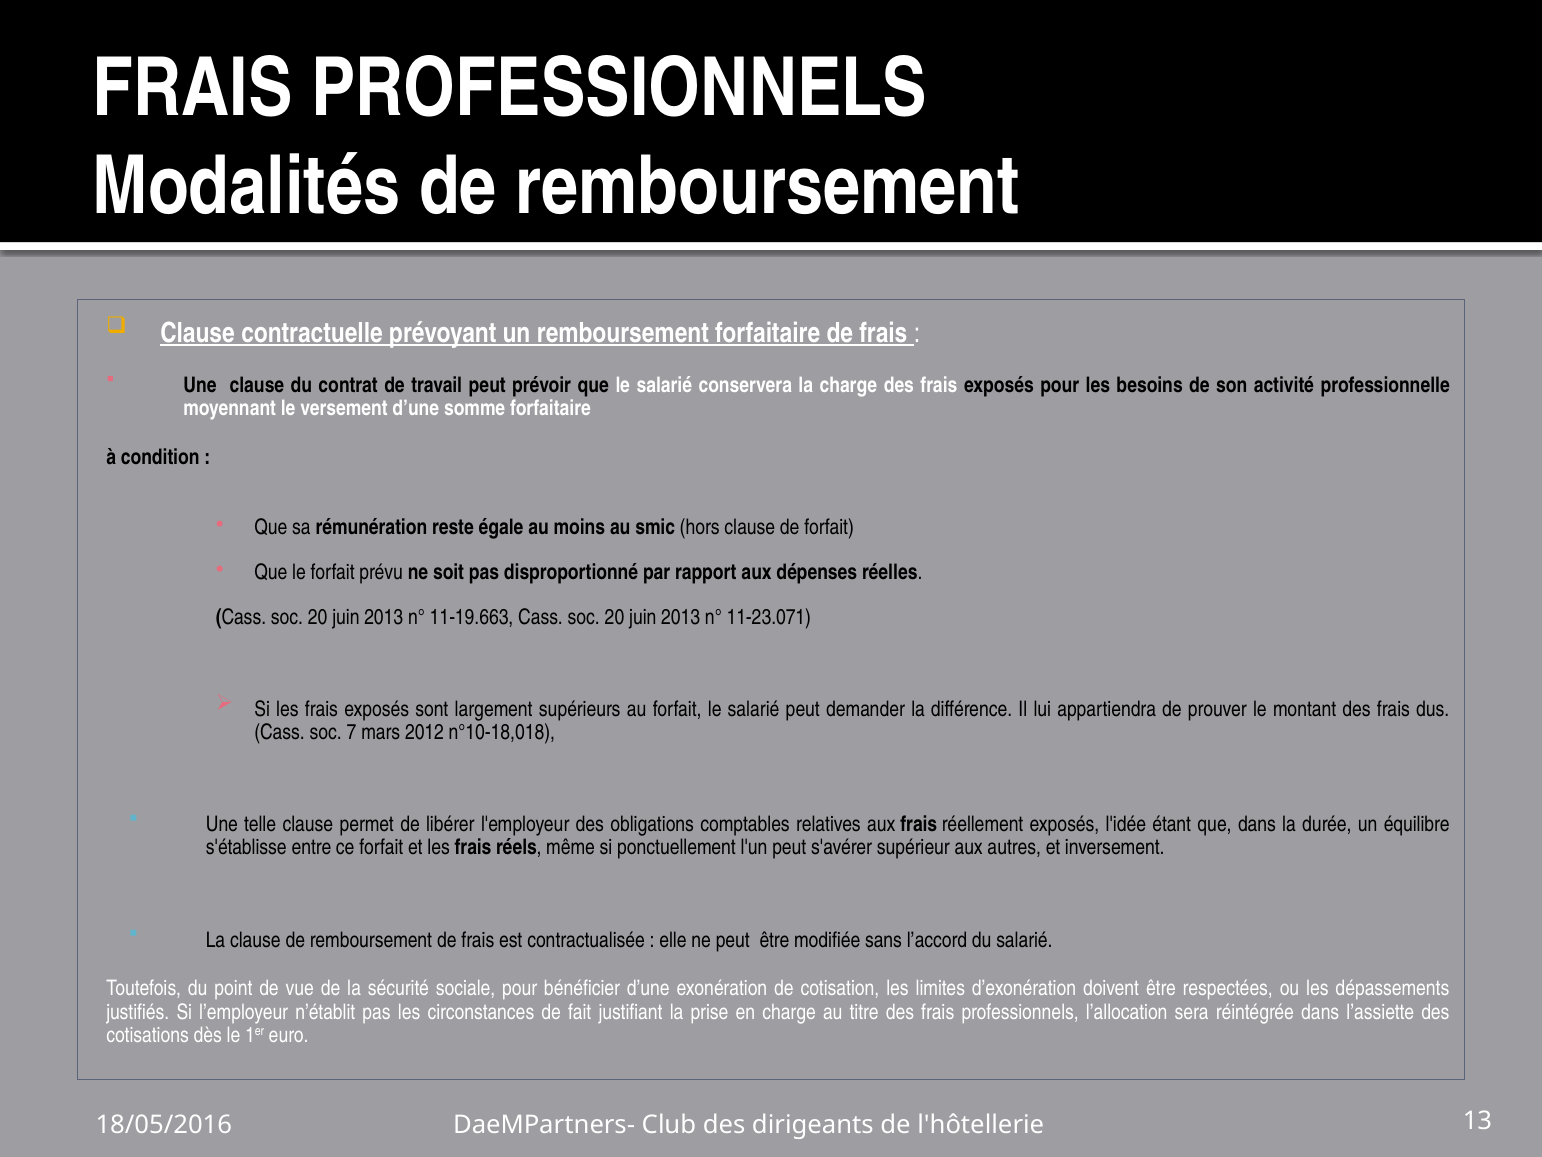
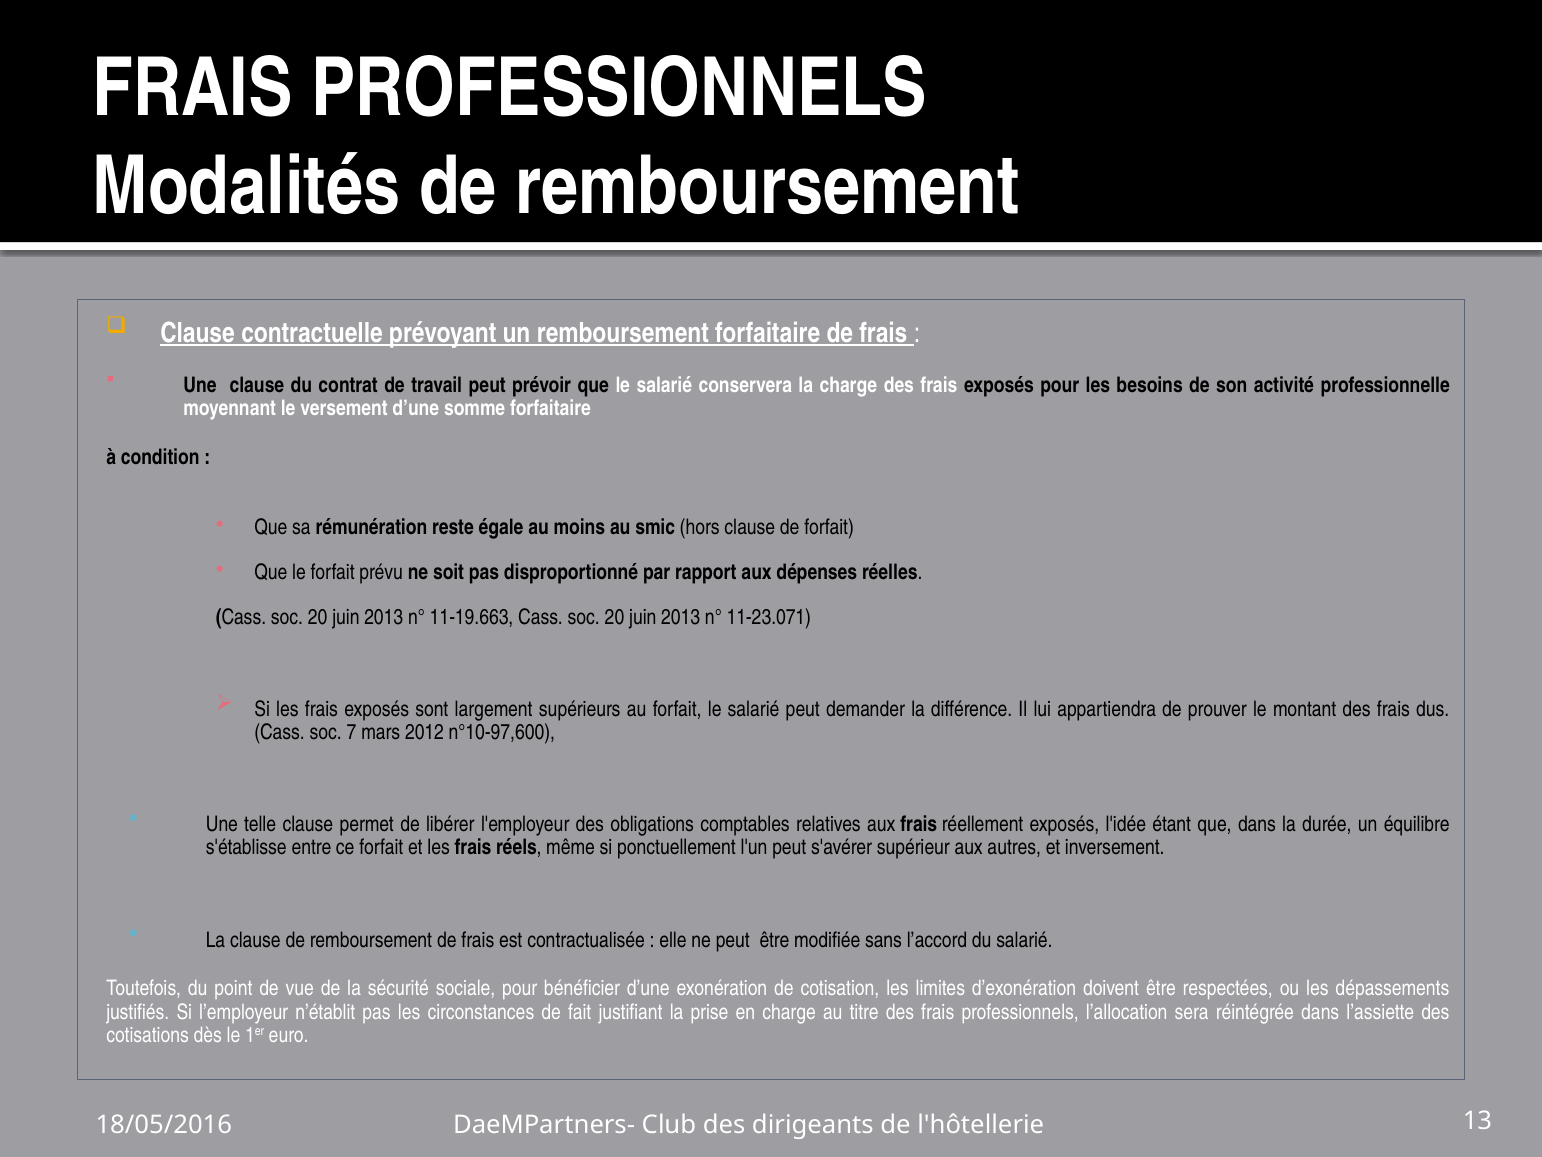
n°10-18,018: n°10-18,018 -> n°10-97,600
